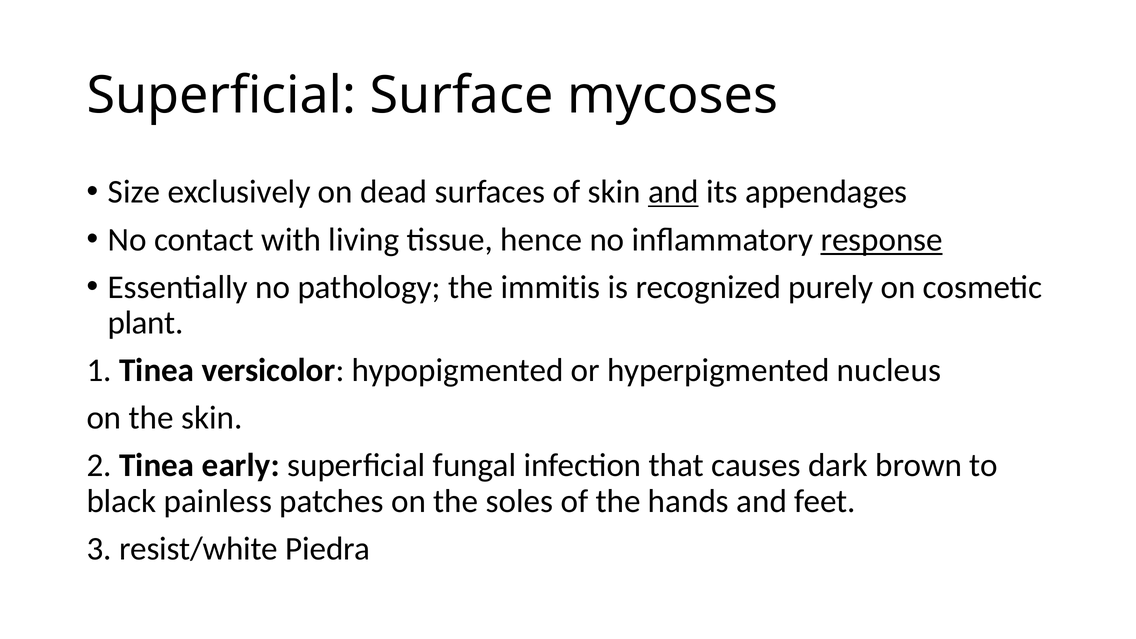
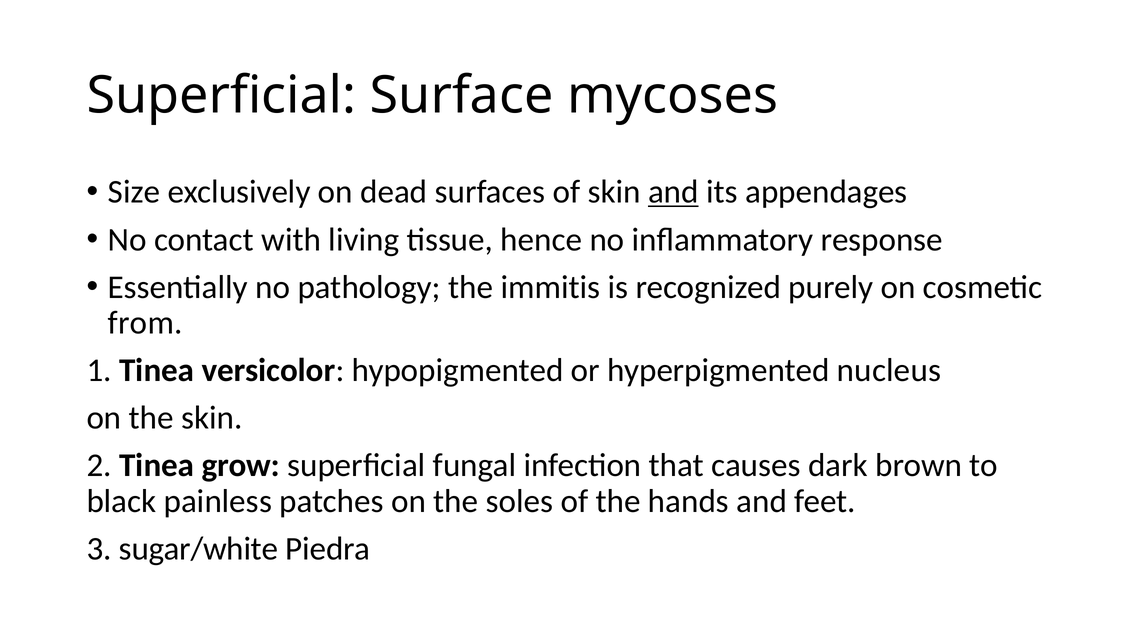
response underline: present -> none
plant: plant -> from
early: early -> grow
resist/white: resist/white -> sugar/white
